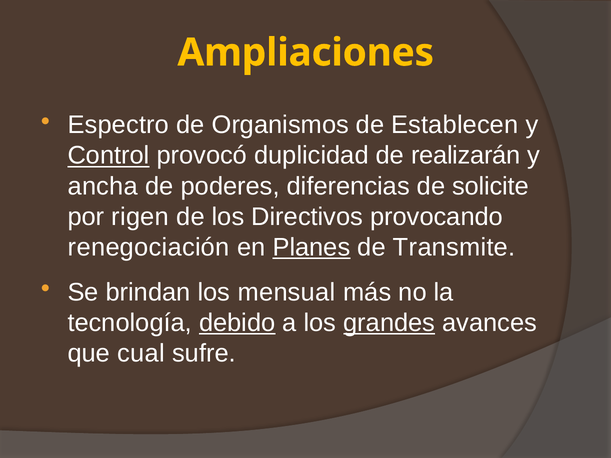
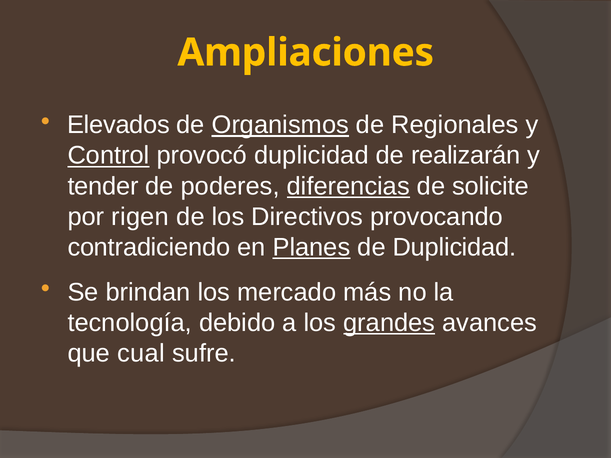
Espectro: Espectro -> Elevados
Organismos underline: none -> present
Establecen: Establecen -> Regionales
ancha: ancha -> tender
diferencias underline: none -> present
renegociación: renegociación -> contradiciendo
de Transmite: Transmite -> Duplicidad
mensual: mensual -> mercado
debido underline: present -> none
